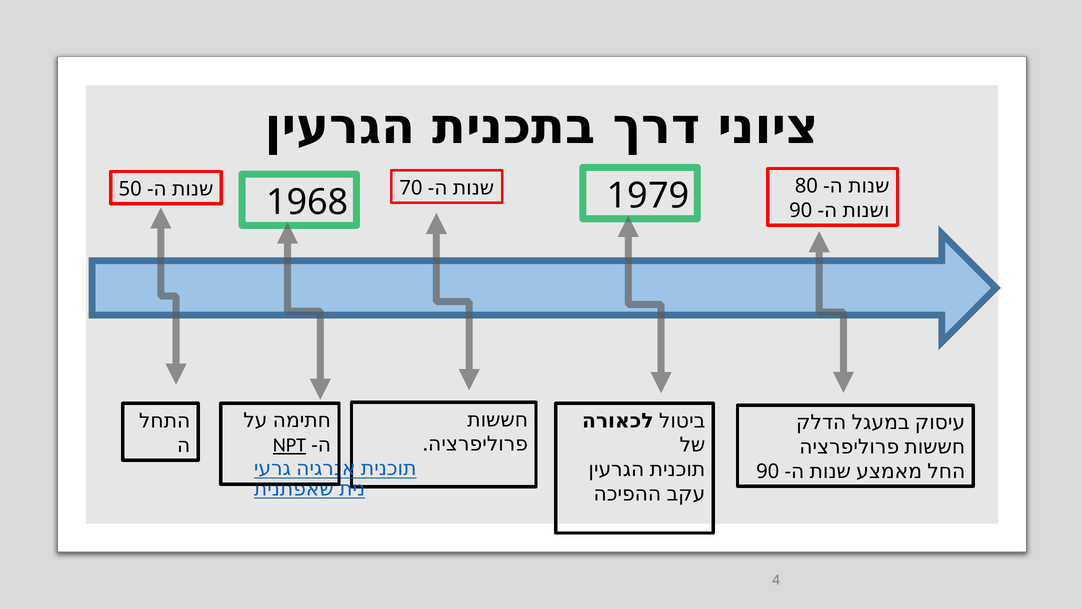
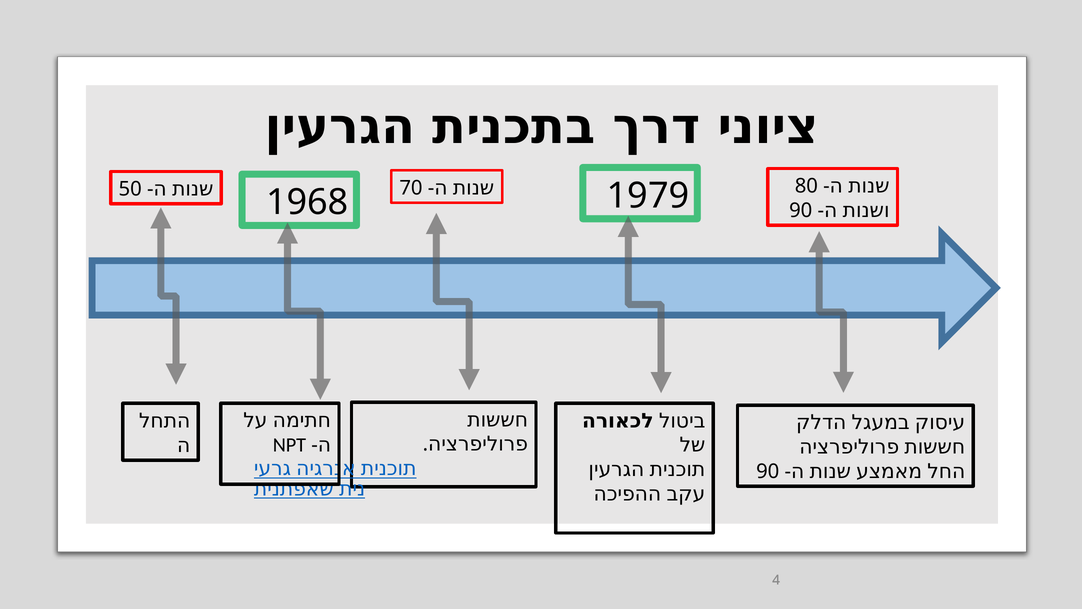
NPT underline: present -> none
